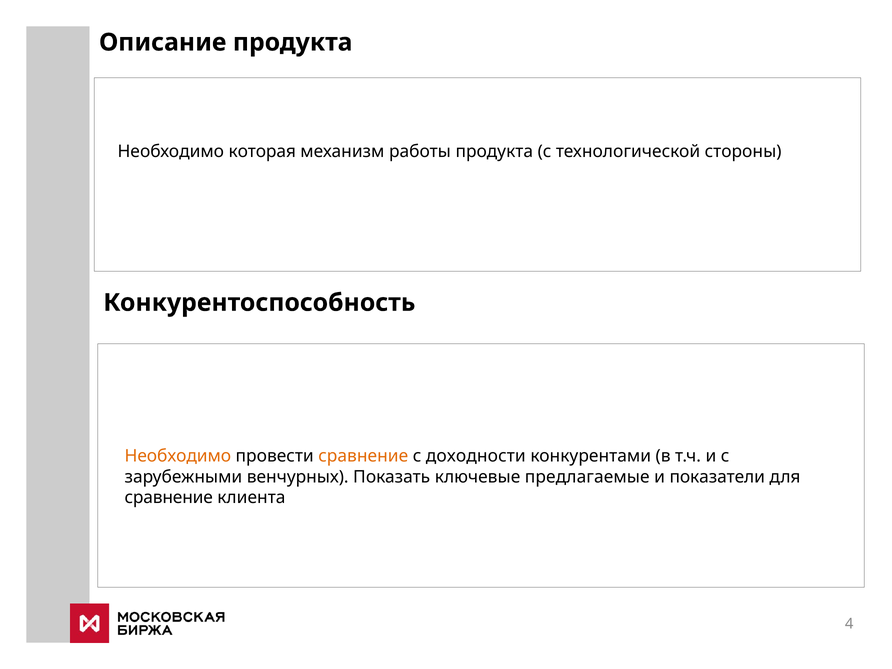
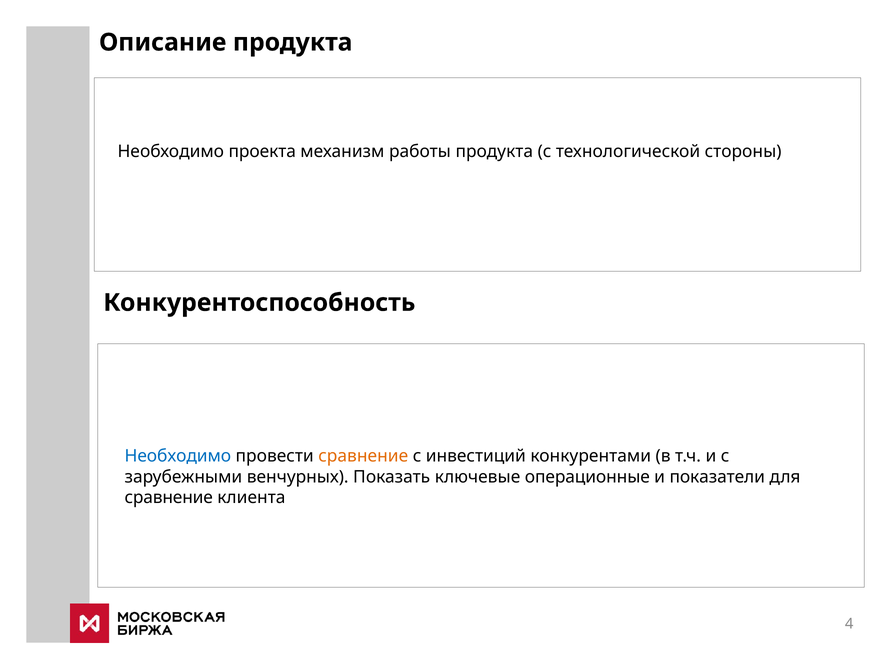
которая: которая -> проекта
Необходимо at (178, 456) colour: orange -> blue
доходности: доходности -> инвестиций
предлагаемые: предлагаемые -> операционные
